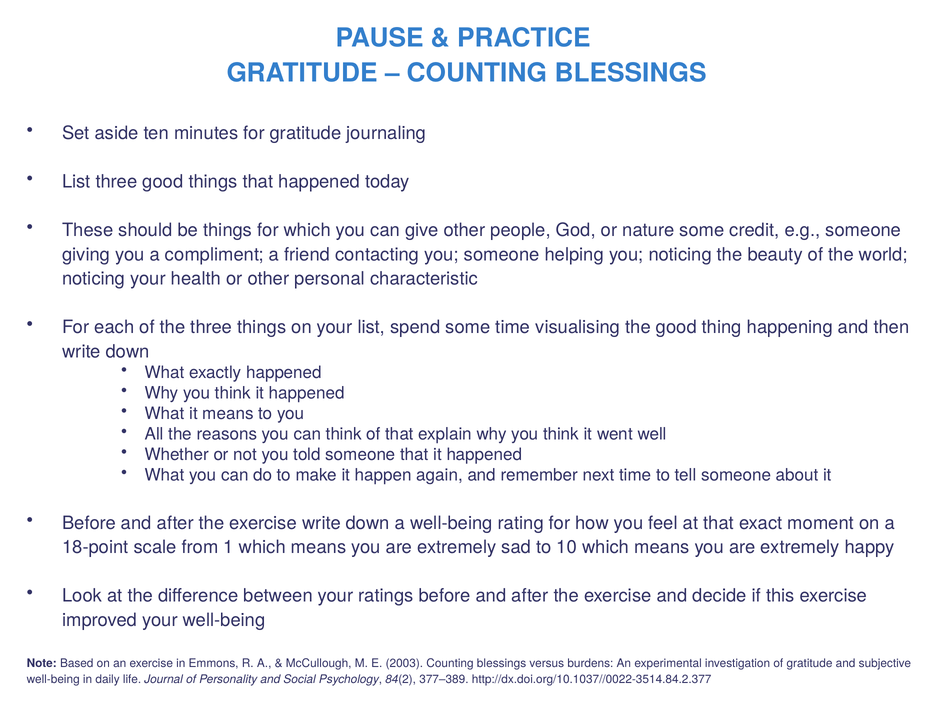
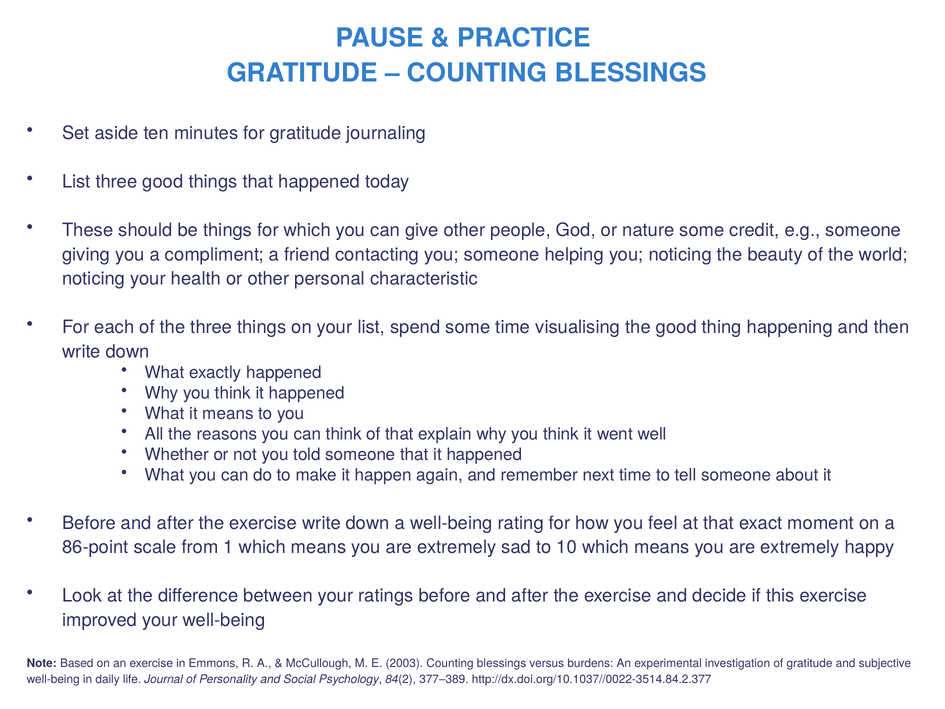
18-point: 18-point -> 86-point
